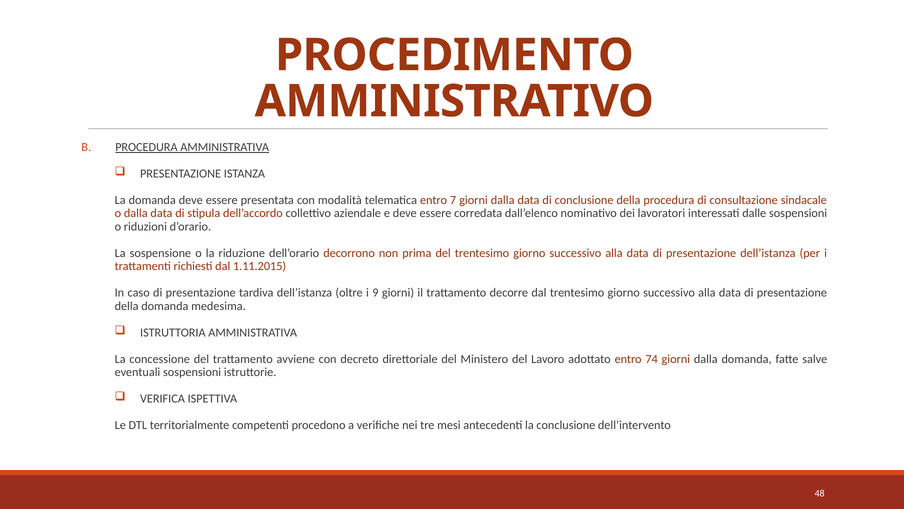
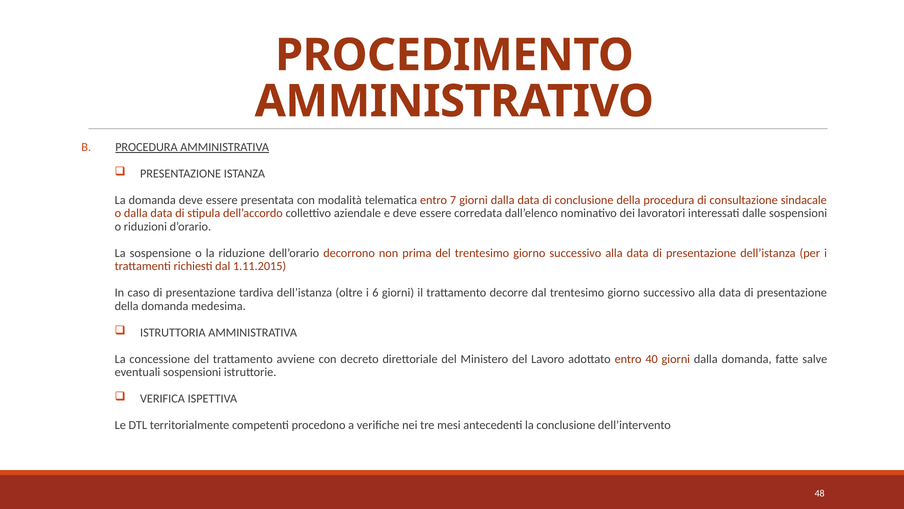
9: 9 -> 6
74: 74 -> 40
